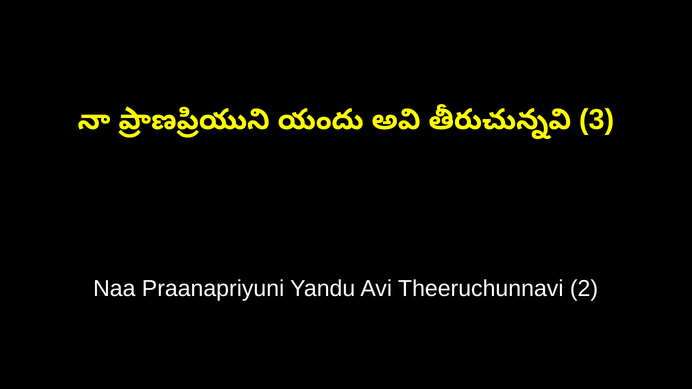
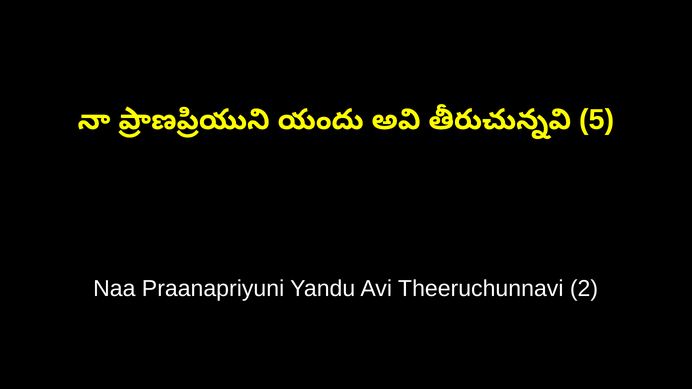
3: 3 -> 5
